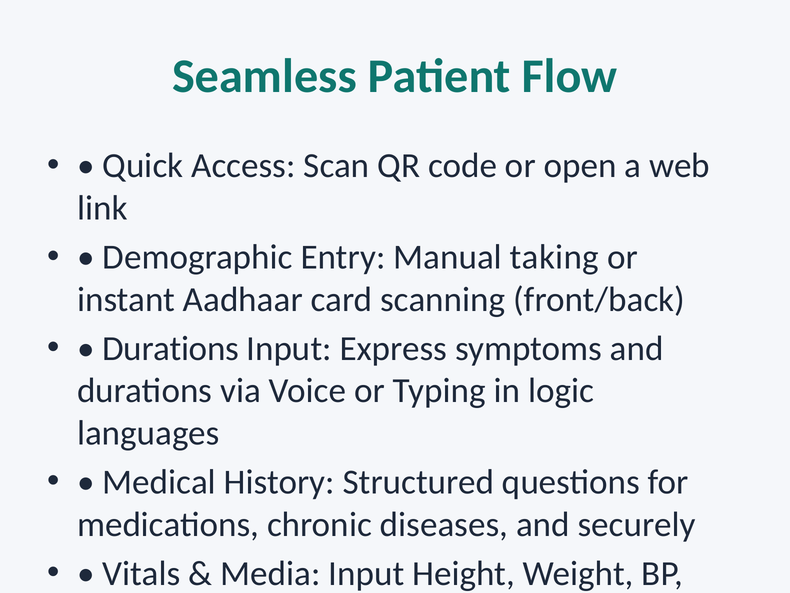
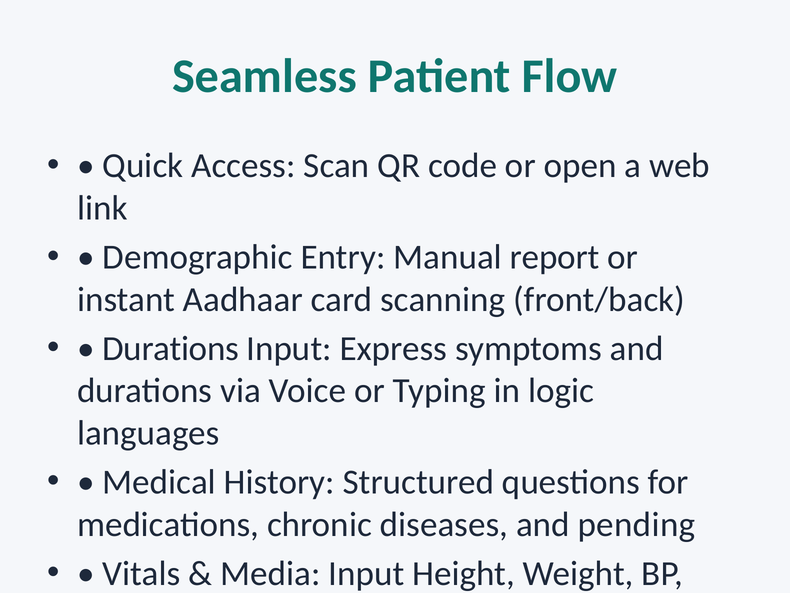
taking: taking -> report
diseases and securely: securely -> pending
